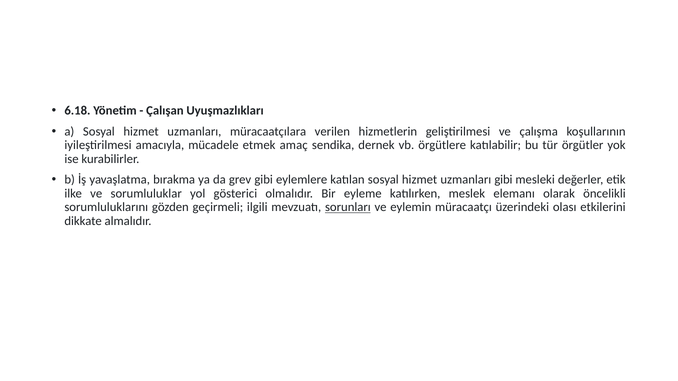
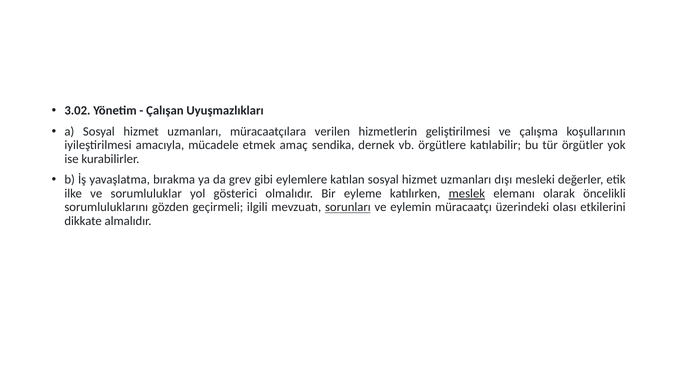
6.18: 6.18 -> 3.02
uzmanları gibi: gibi -> dışı
meslek underline: none -> present
